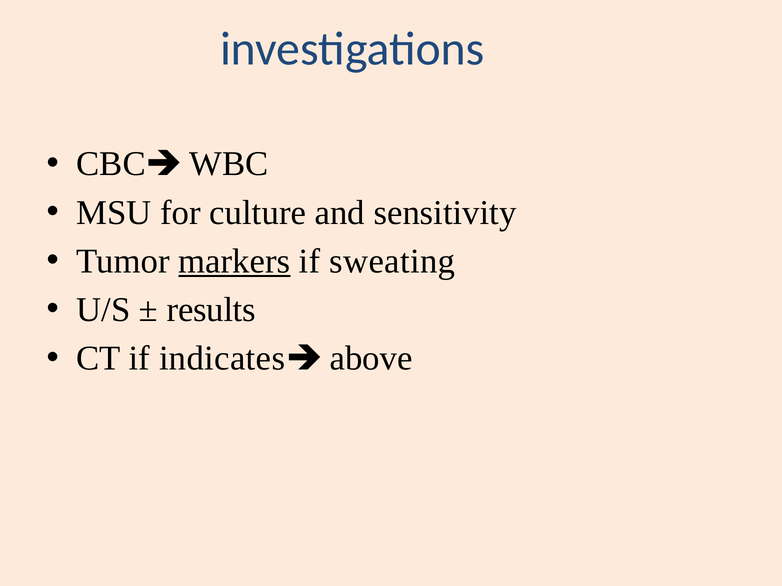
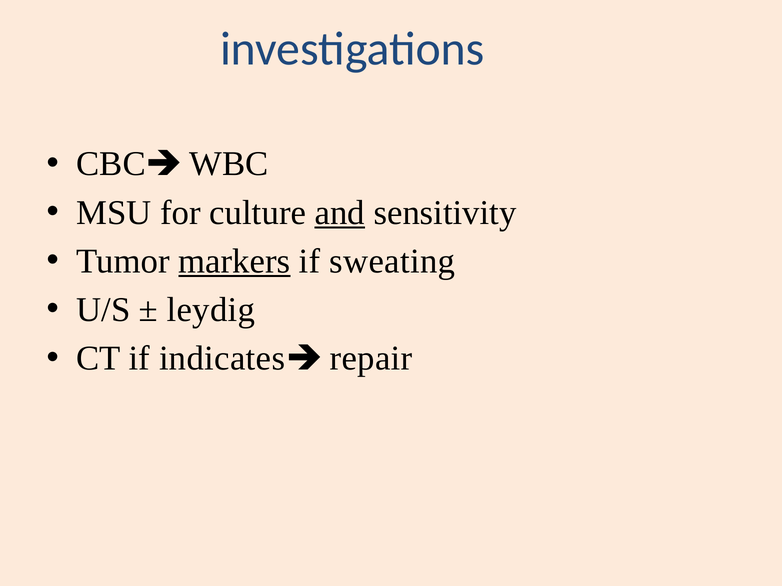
and underline: none -> present
results: results -> leydig
above: above -> repair
